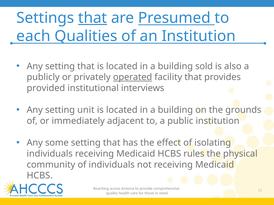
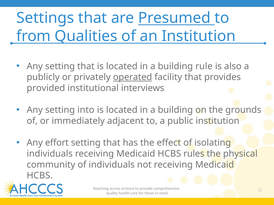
that at (93, 18) underline: present -> none
each: each -> from
sold: sold -> rule
unit: unit -> into
some: some -> effort
